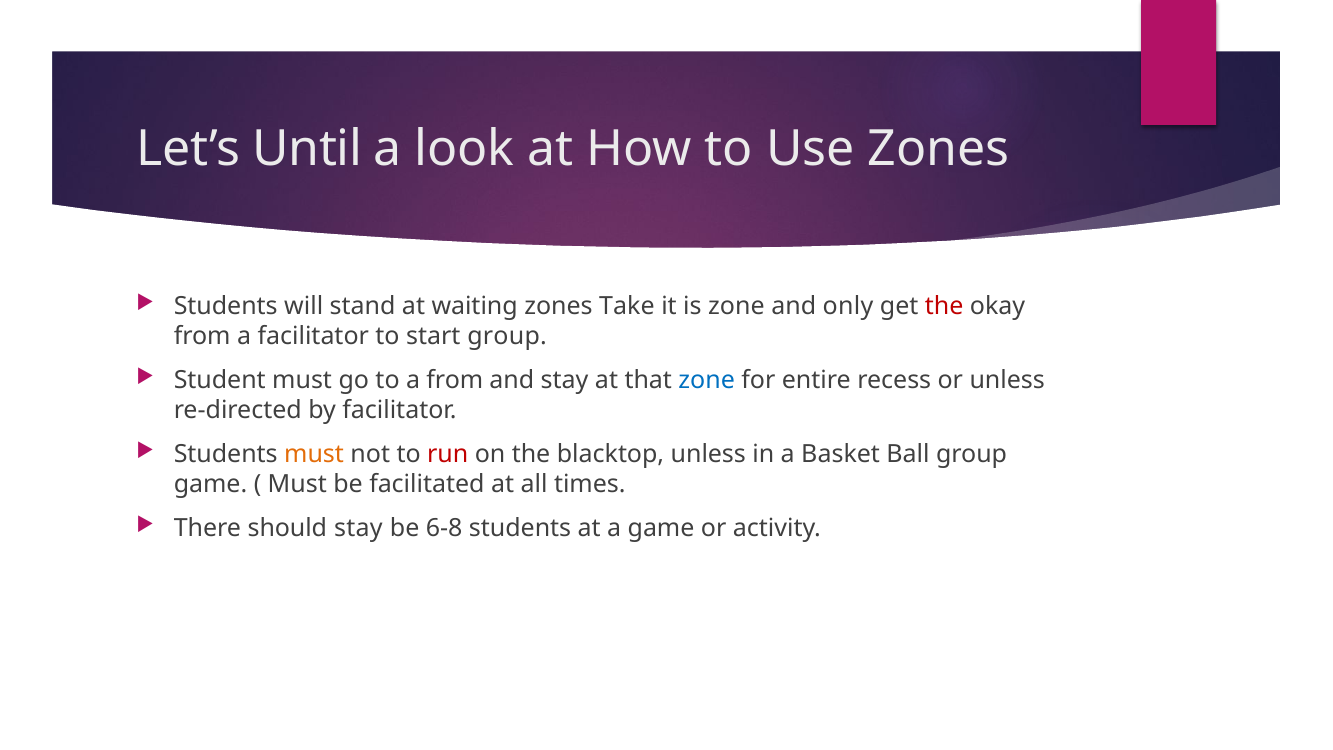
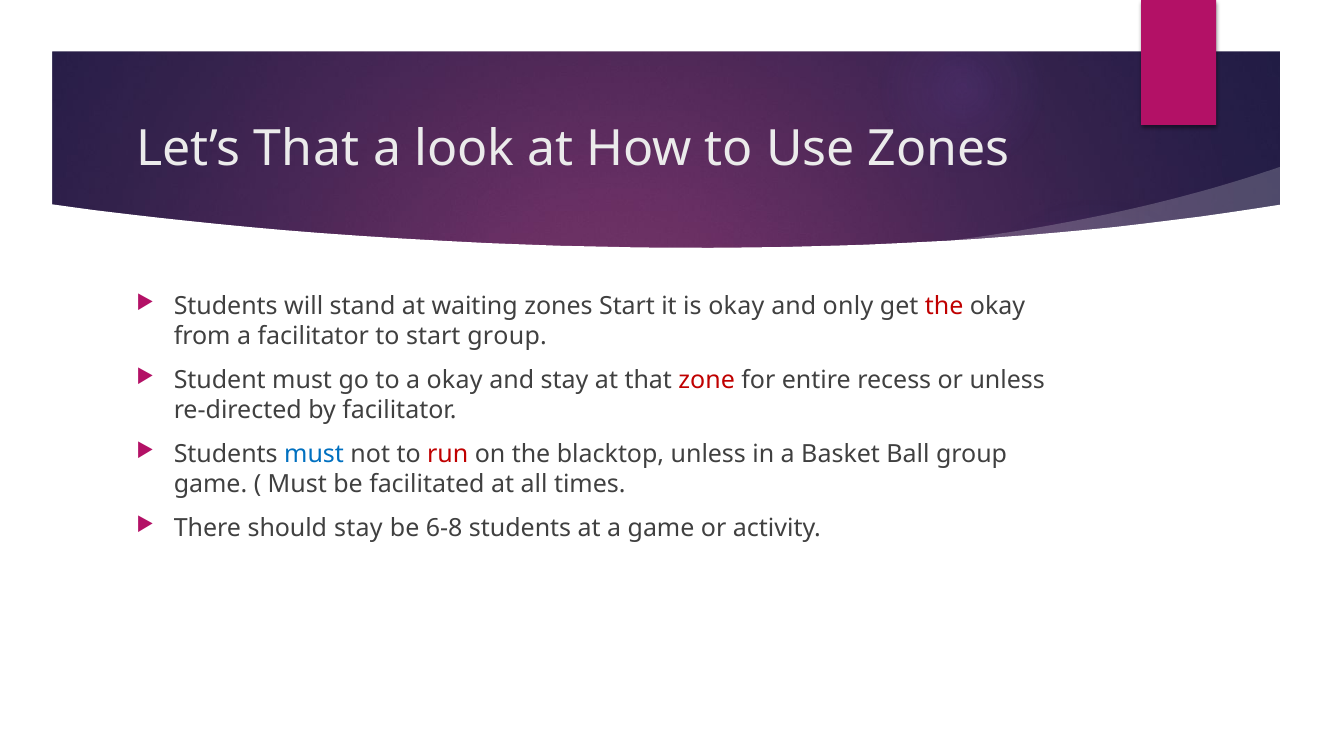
Let’s Until: Until -> That
zones Take: Take -> Start
is zone: zone -> okay
a from: from -> okay
zone at (707, 380) colour: blue -> red
must at (314, 454) colour: orange -> blue
